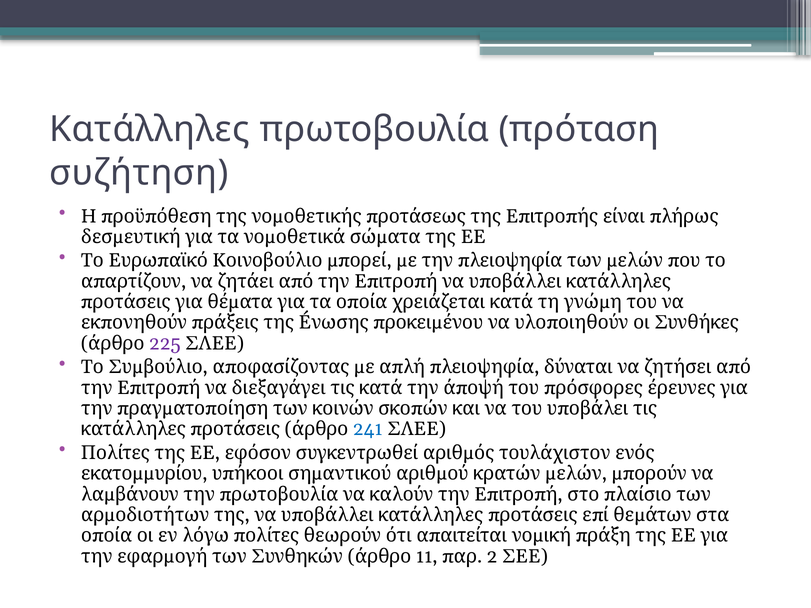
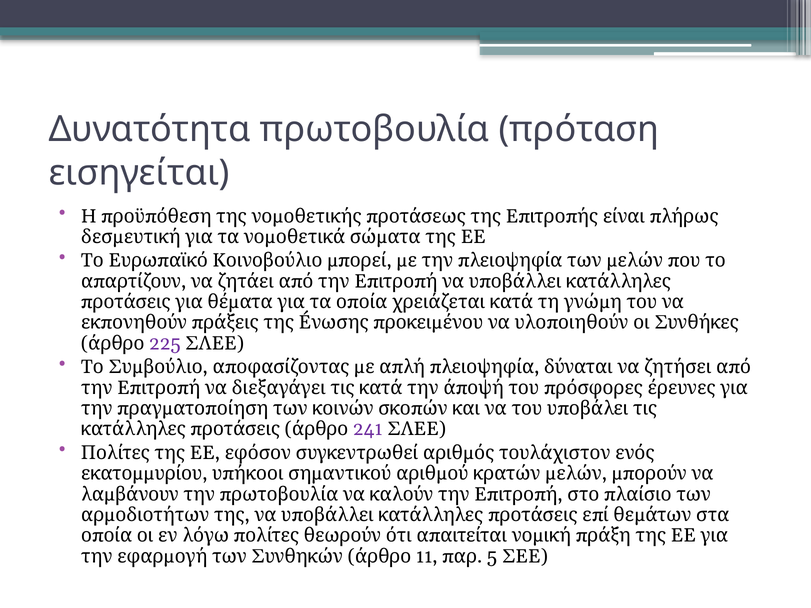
Κατάλληλες at (149, 130): Κατάλληλες -> Δυνατότητα
συζήτηση: συζήτηση -> εισηγείται
241 colour: blue -> purple
2: 2 -> 5
